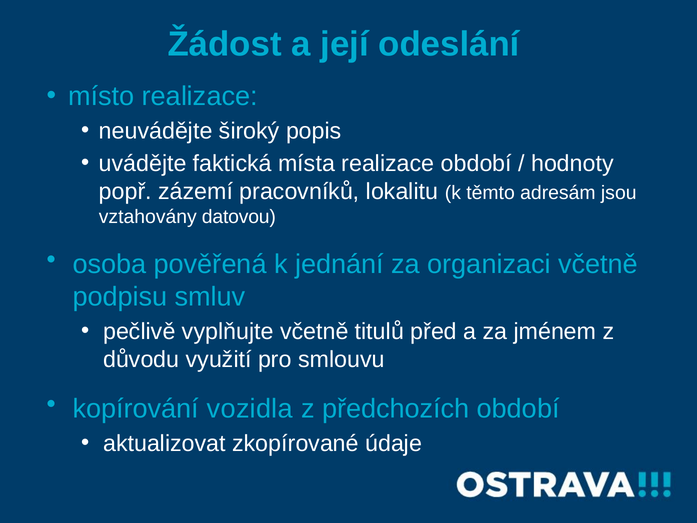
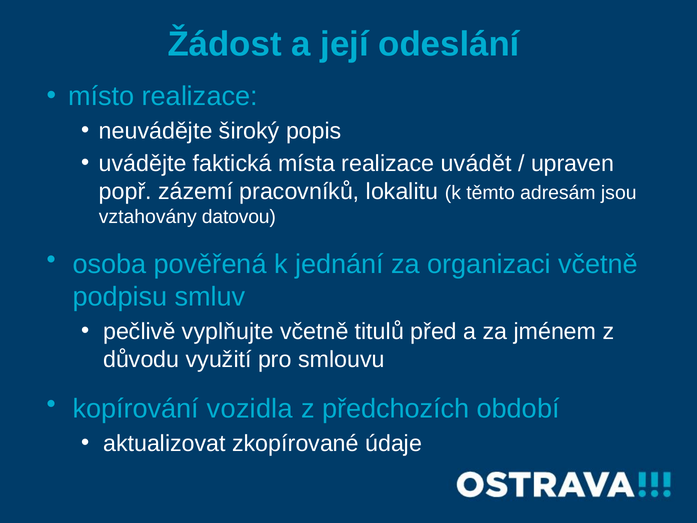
realizace období: období -> uvádět
hodnoty: hodnoty -> upraven
